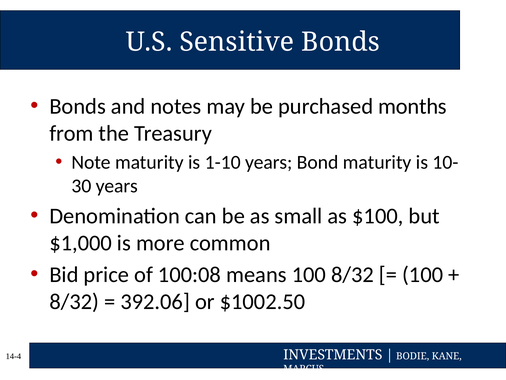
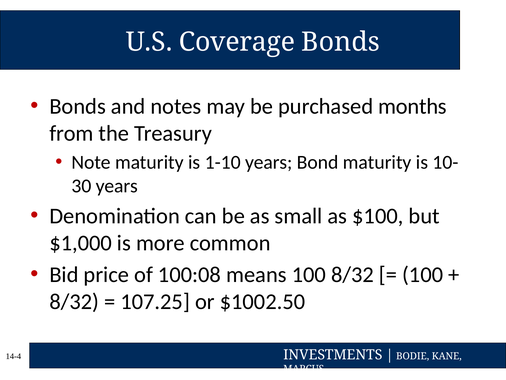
Sensitive: Sensitive -> Coverage
392.06: 392.06 -> 107.25
